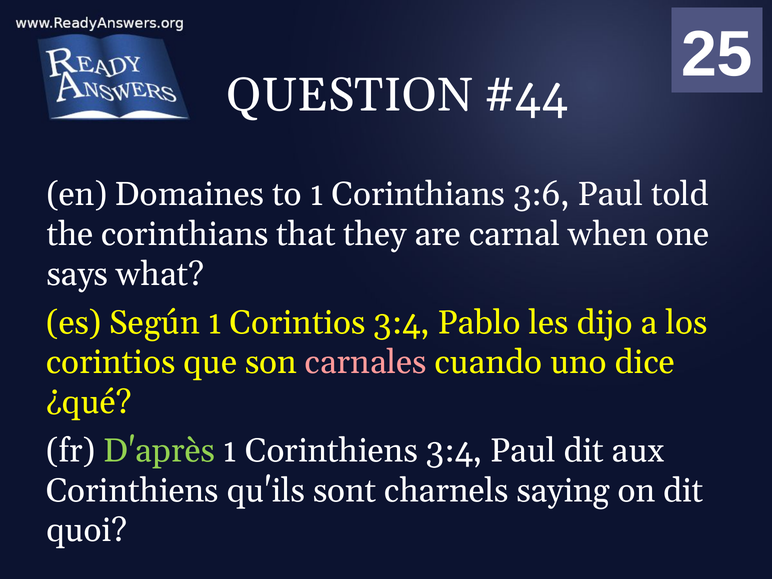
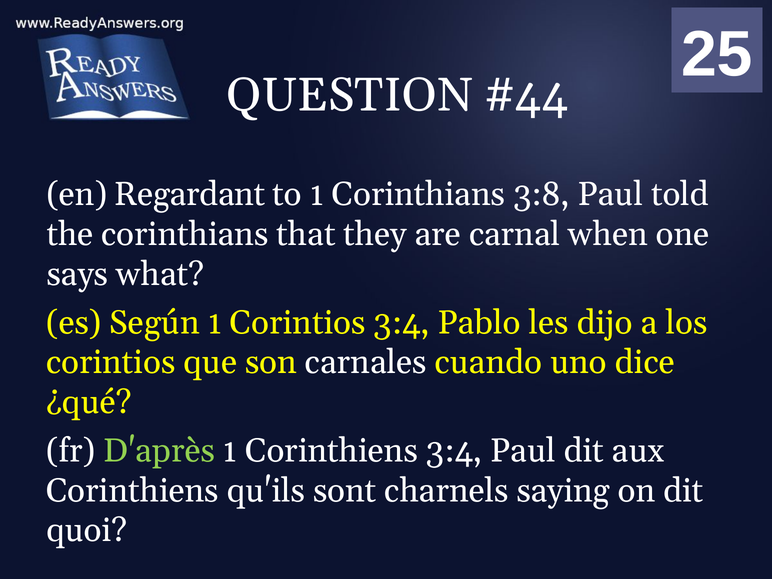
Domaines: Domaines -> Regardant
3:6: 3:6 -> 3:8
carnales colour: pink -> white
